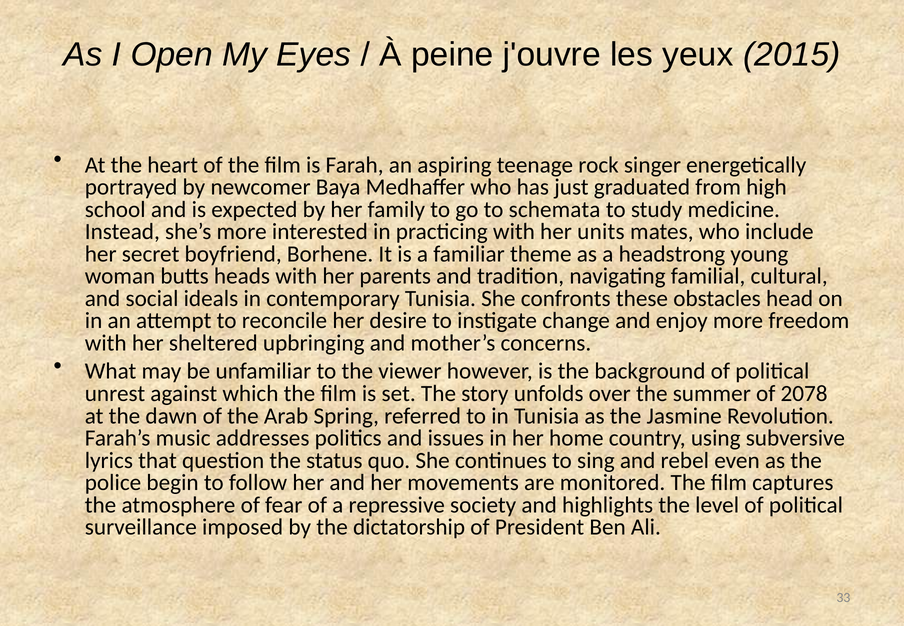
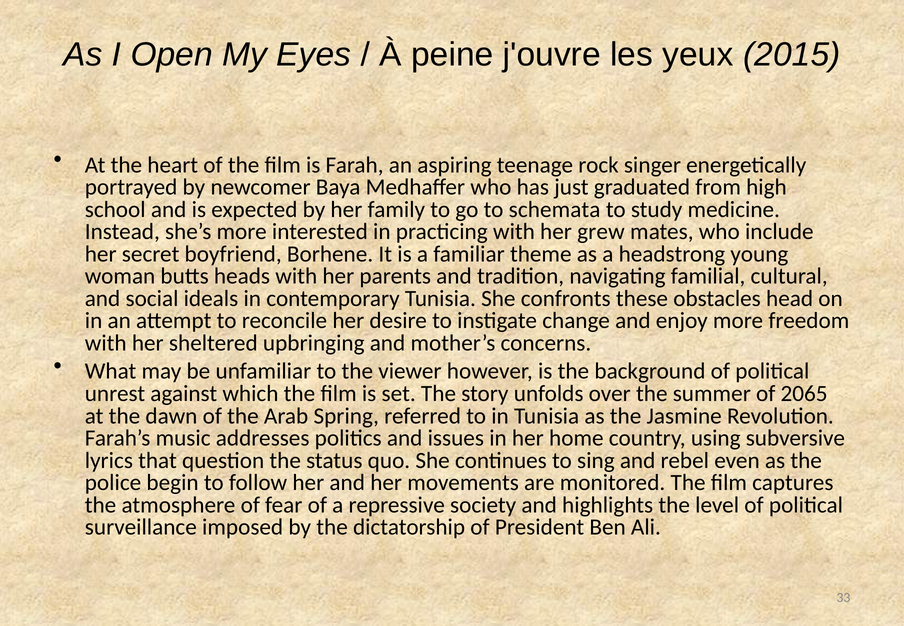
units: units -> grew
2078: 2078 -> 2065
